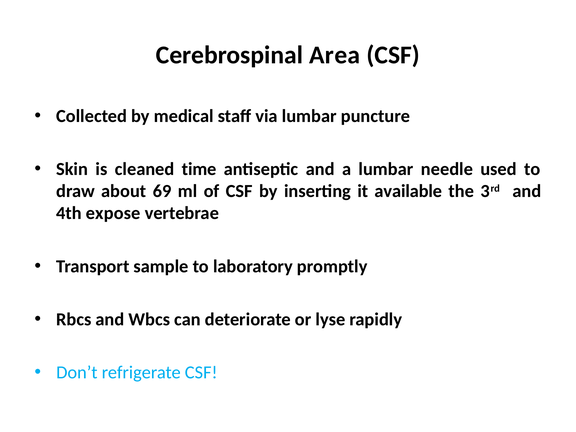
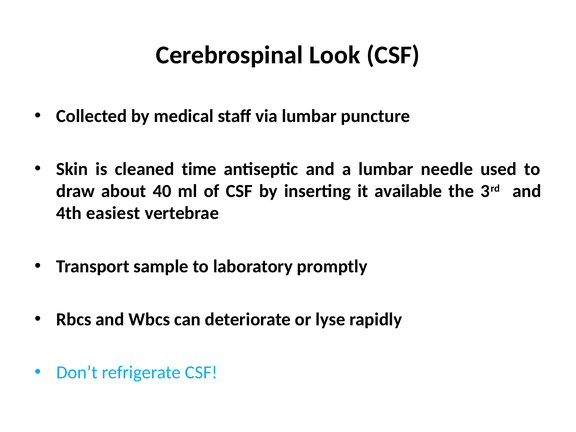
Area: Area -> Look
69: 69 -> 40
expose: expose -> easiest
